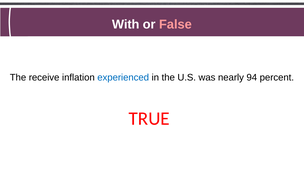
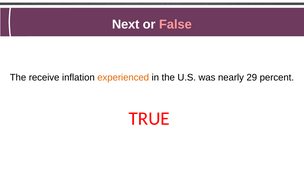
With: With -> Next
experienced colour: blue -> orange
94: 94 -> 29
